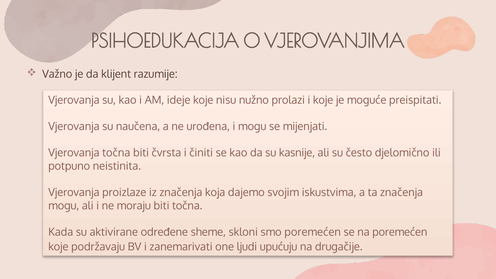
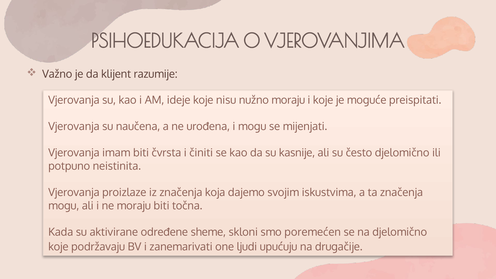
nužno prolazi: prolazi -> moraju
Vjerovanja točna: točna -> imam
na poremećen: poremećen -> djelomično
